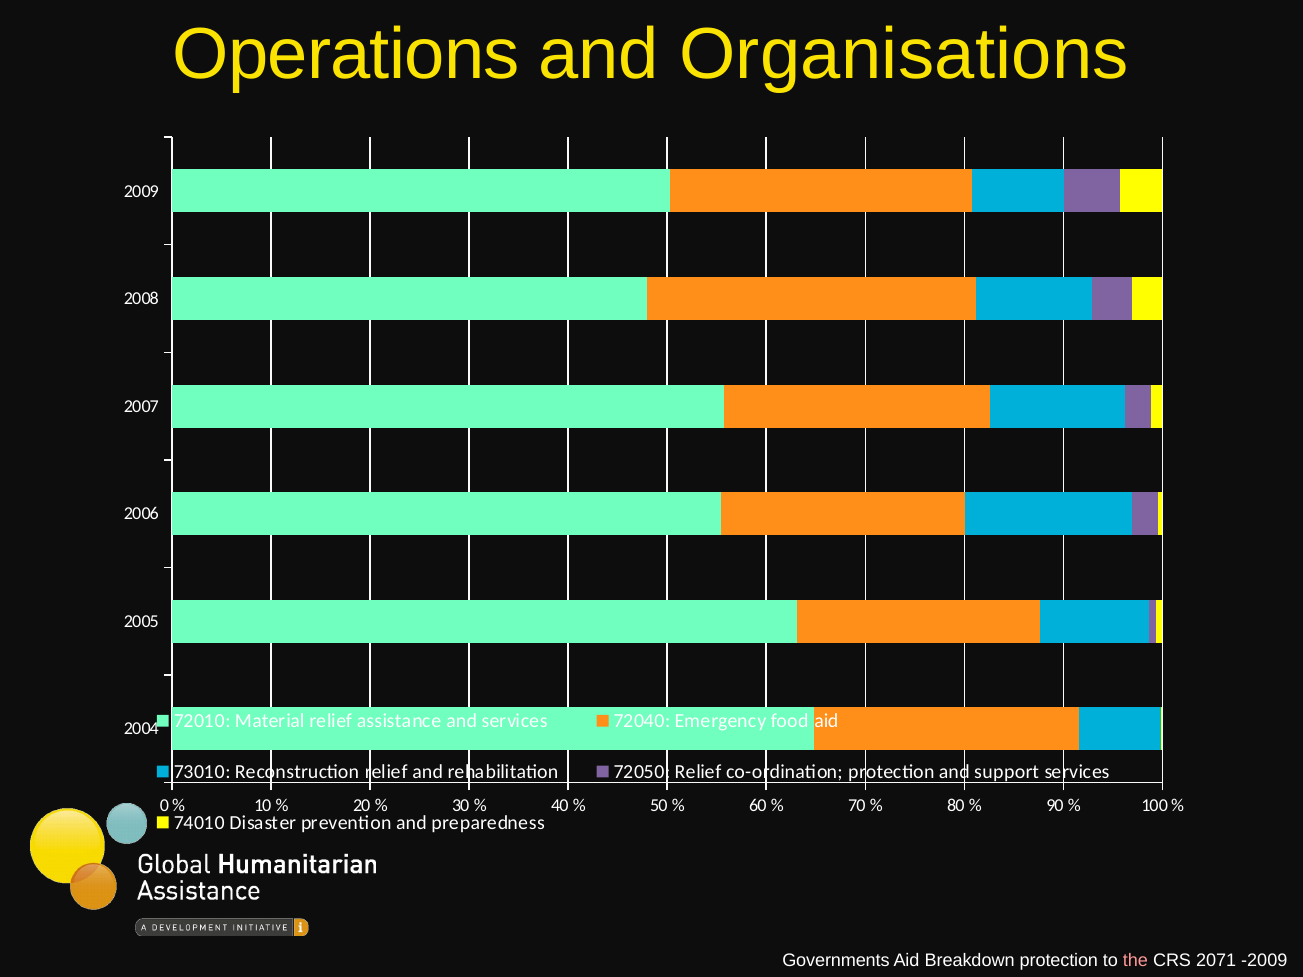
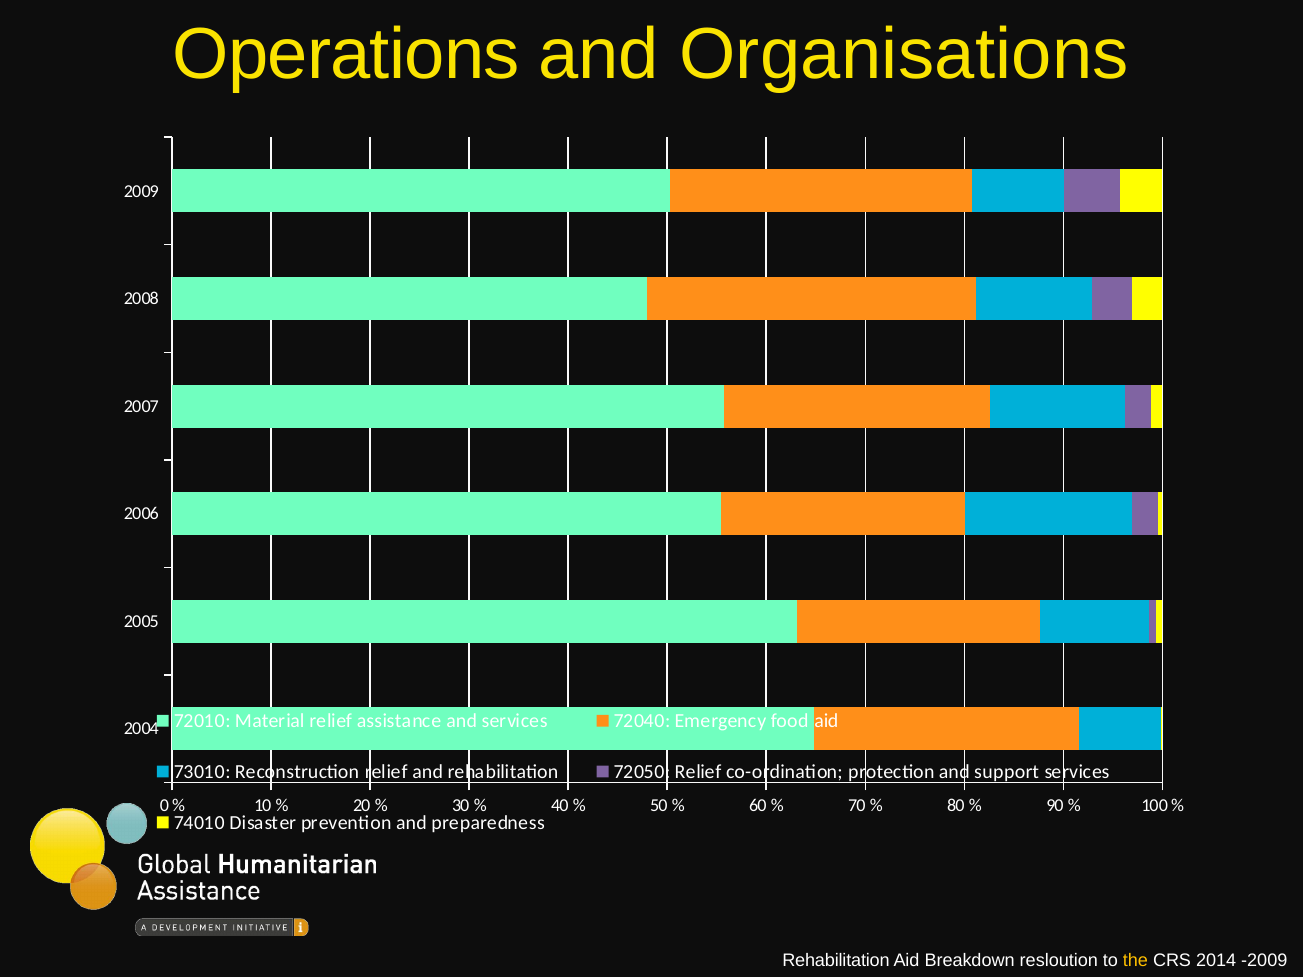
Governments at (836, 961): Governments -> Rehabilitation
Breakdown protection: protection -> resloution
the colour: pink -> yellow
2071: 2071 -> 2014
